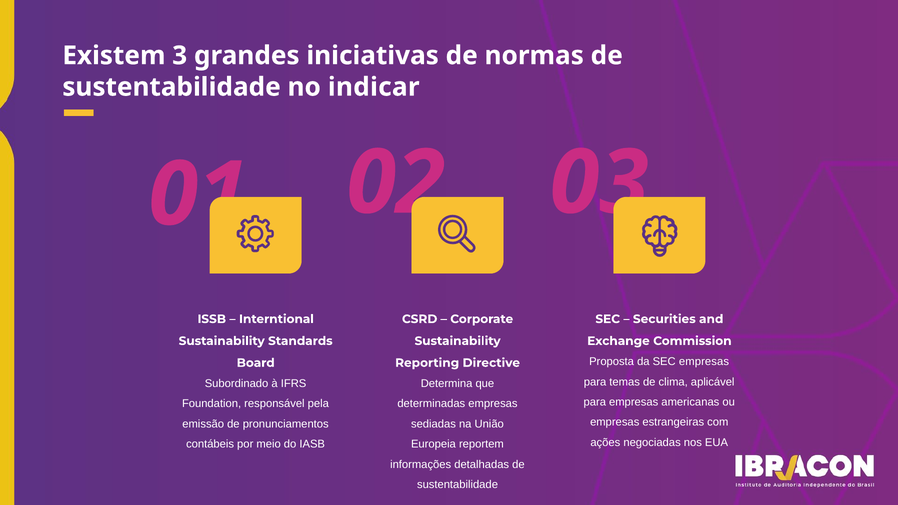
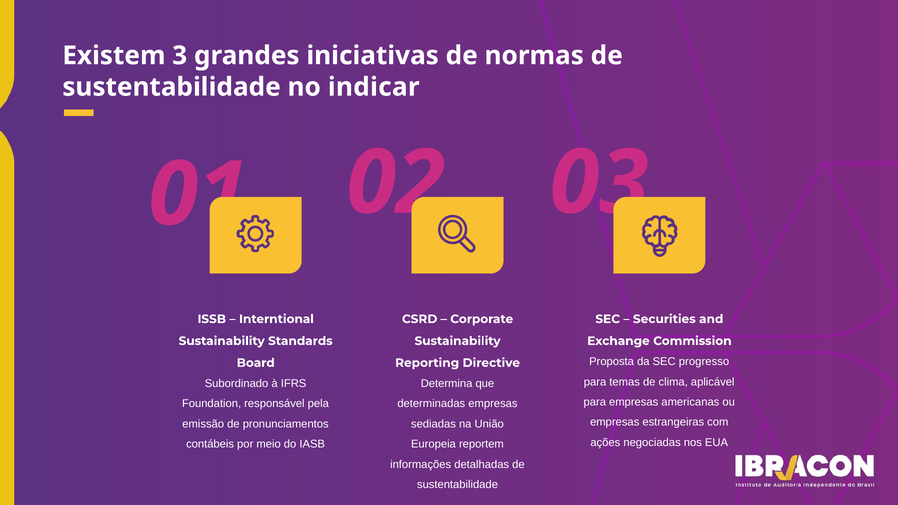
SEC empresas: empresas -> progresso
